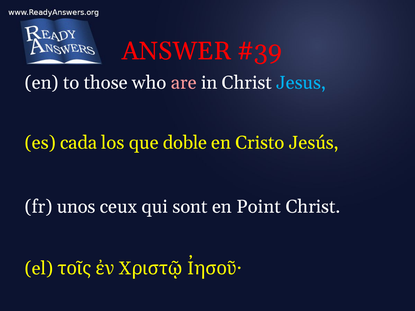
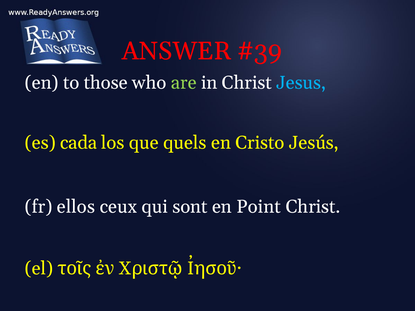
are colour: pink -> light green
doble: doble -> quels
unos: unos -> ellos
